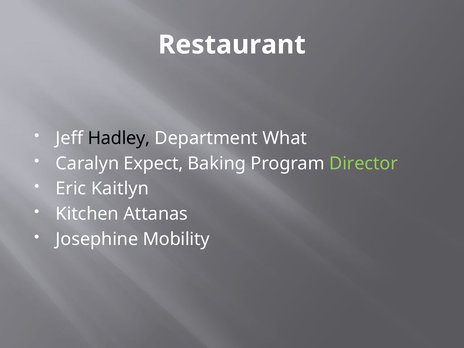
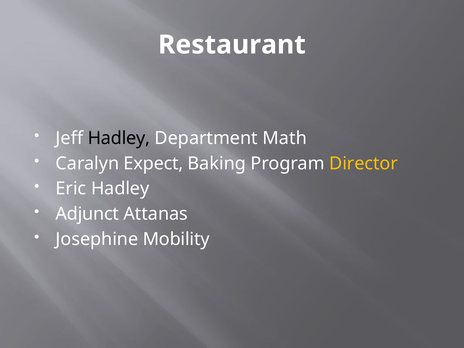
What: What -> Math
Director colour: light green -> yellow
Eric Kaitlyn: Kaitlyn -> Hadley
Kitchen: Kitchen -> Adjunct
